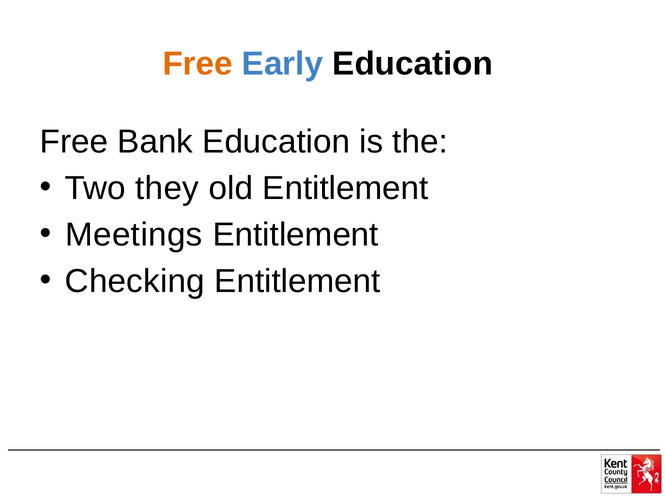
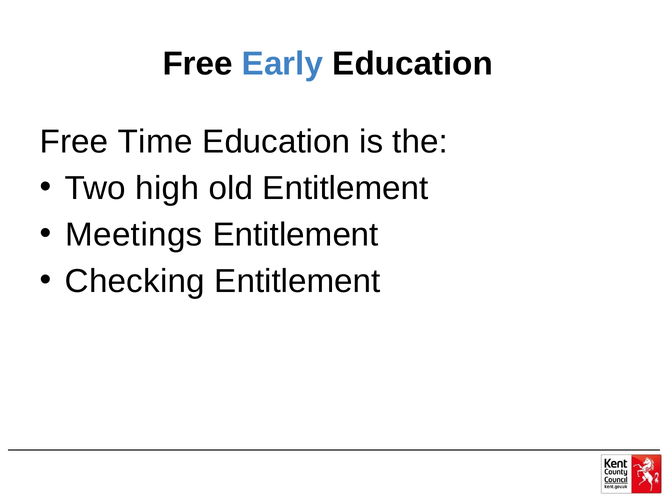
Free at (198, 64) colour: orange -> black
Bank: Bank -> Time
they: they -> high
